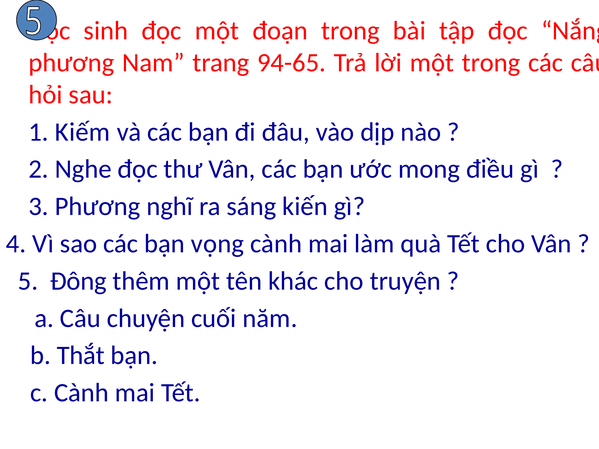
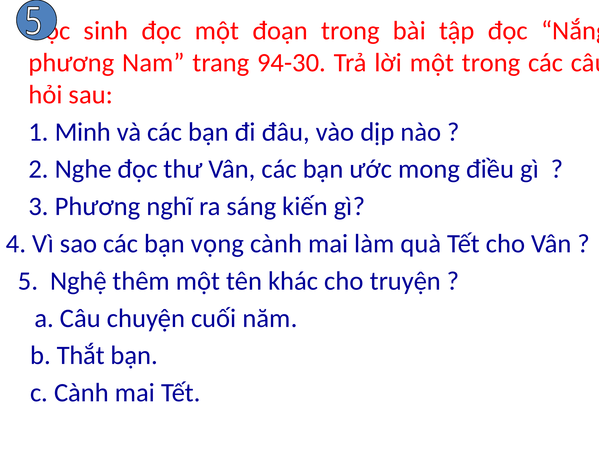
94-65: 94-65 -> 94-30
Kiếm: Kiếm -> Minh
Đông: Đông -> Nghệ
